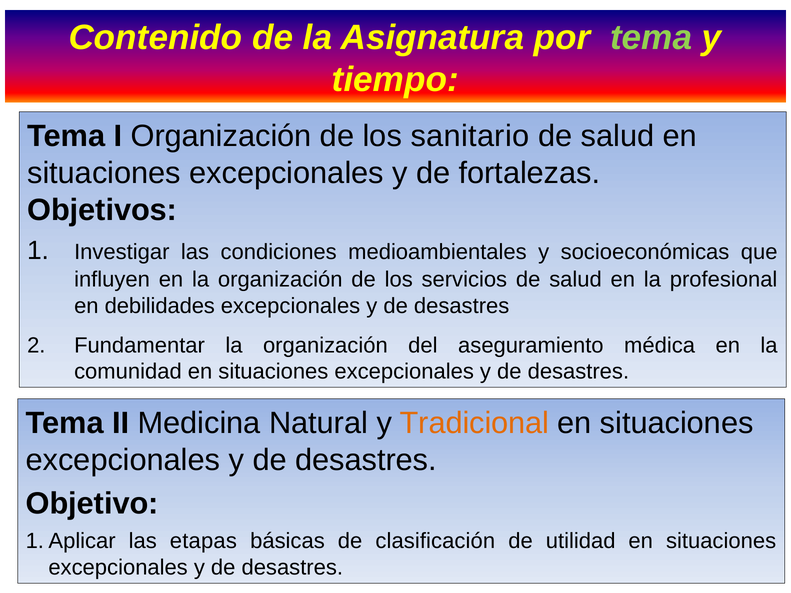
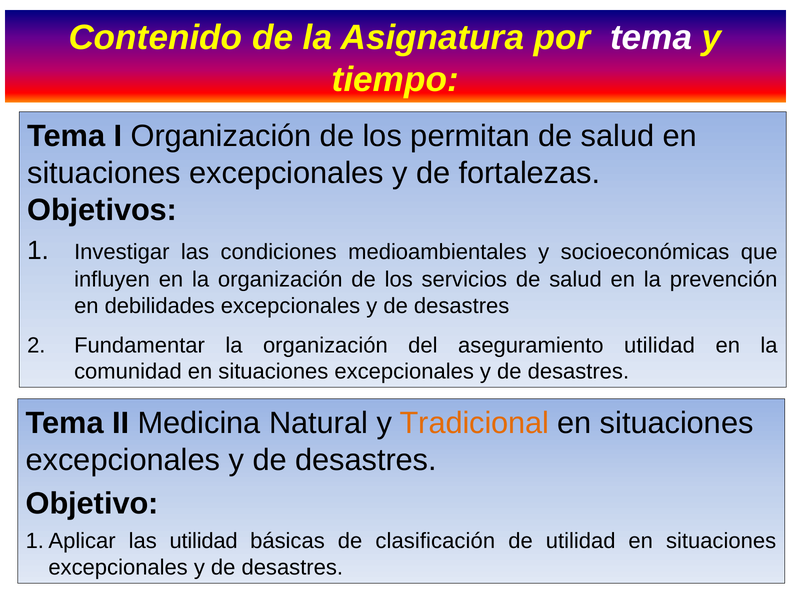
tema at (651, 38) colour: light green -> white
sanitario: sanitario -> permitan
profesional: profesional -> prevención
aseguramiento médica: médica -> utilidad
las etapas: etapas -> utilidad
